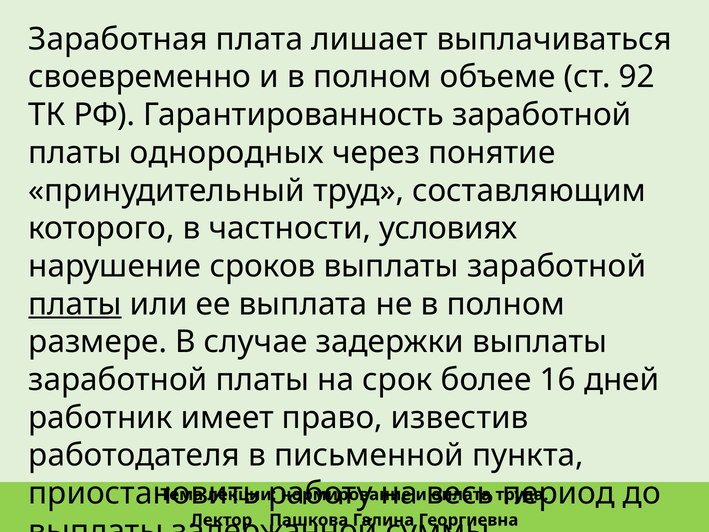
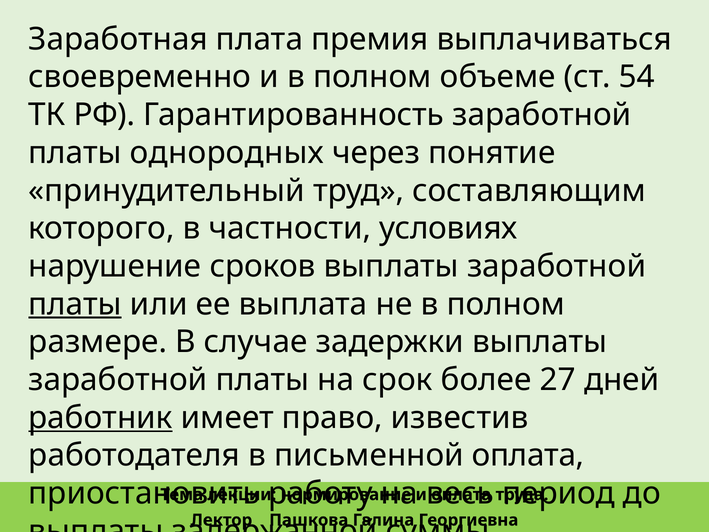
лишает: лишает -> премия
92: 92 -> 54
16: 16 -> 27
работник underline: none -> present
письменной пункта: пункта -> оплата
